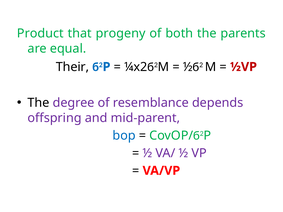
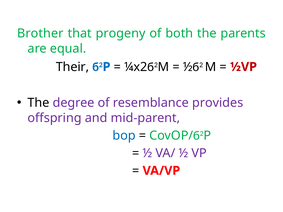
Product: Product -> Brother
depends: depends -> provides
